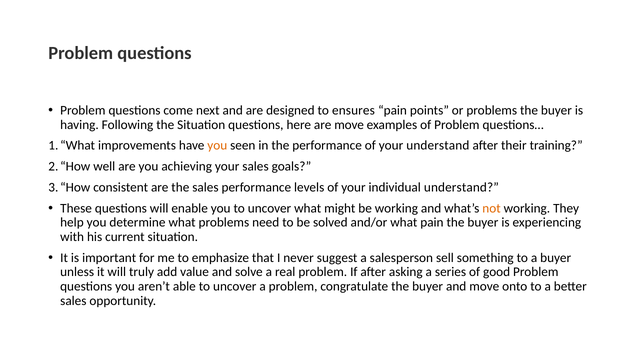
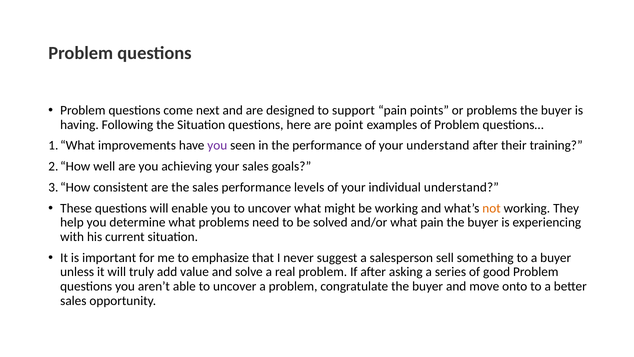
ensures: ensures -> support
are move: move -> point
you at (217, 145) colour: orange -> purple
